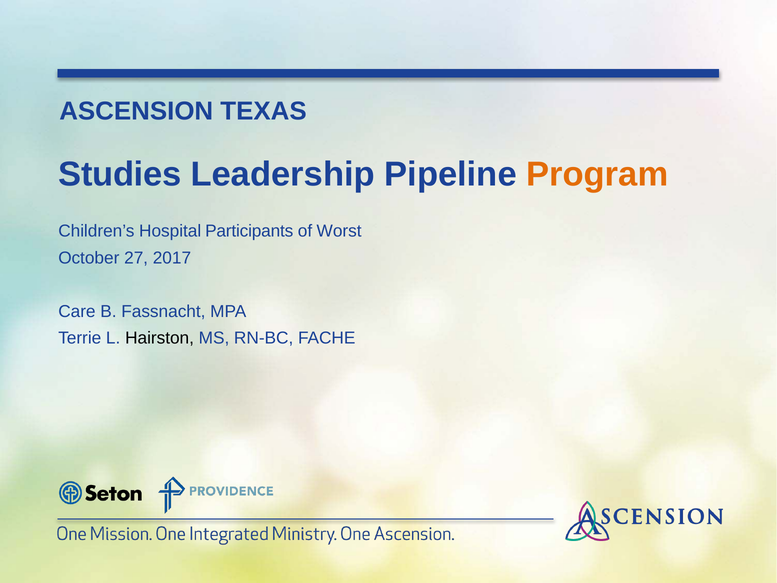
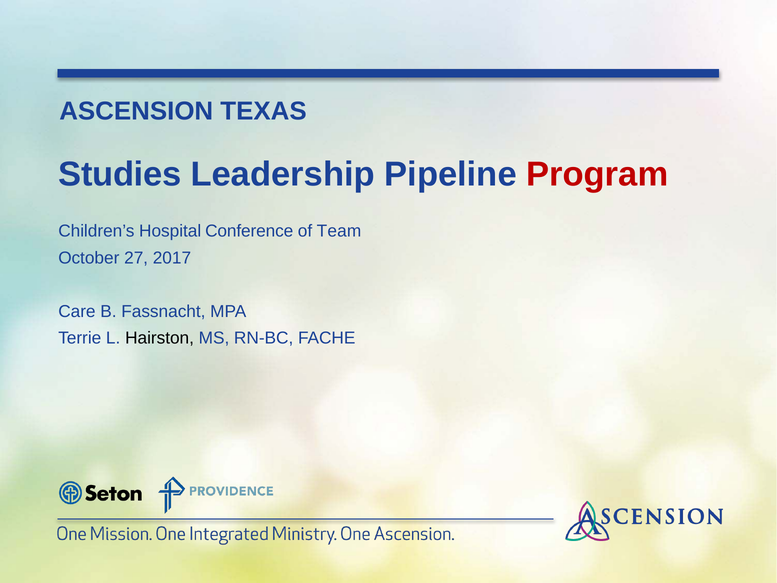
Program colour: orange -> red
Participants: Participants -> Conference
Worst: Worst -> Team
